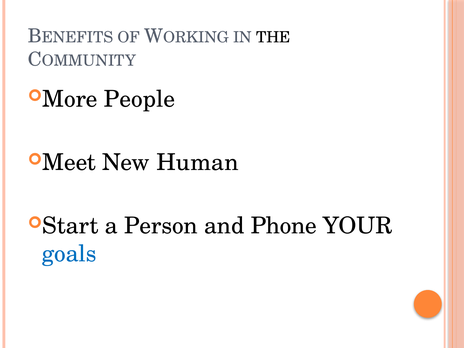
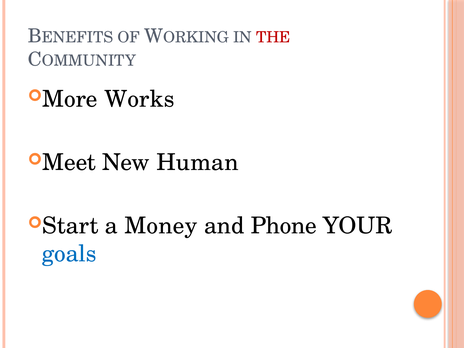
THE colour: black -> red
People: People -> Works
Person: Person -> Money
